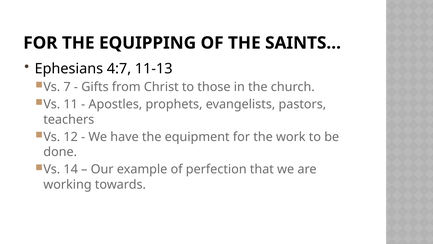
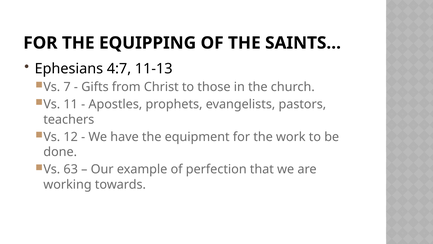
14: 14 -> 63
